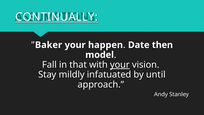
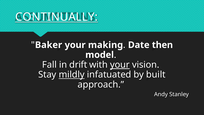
happen: happen -> making
that: that -> drift
mildly underline: none -> present
until: until -> built
